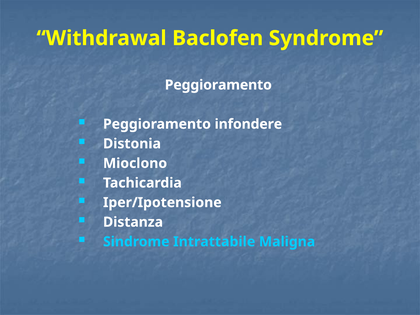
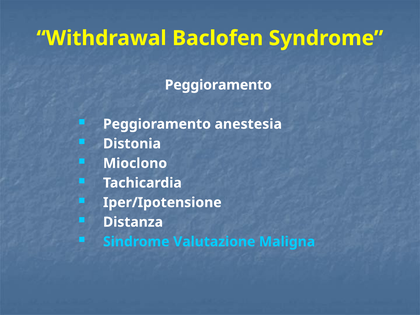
infondere: infondere -> anestesia
Intrattabile: Intrattabile -> Valutazione
